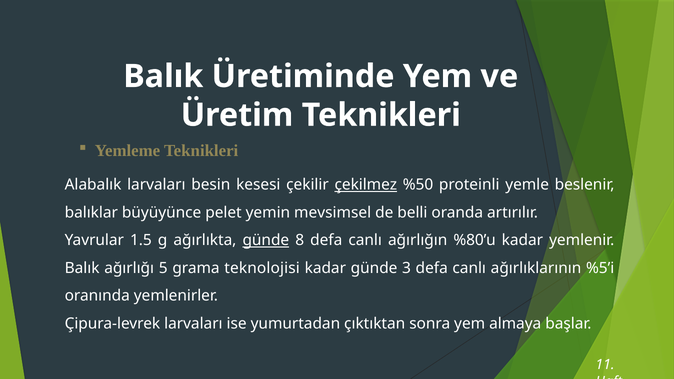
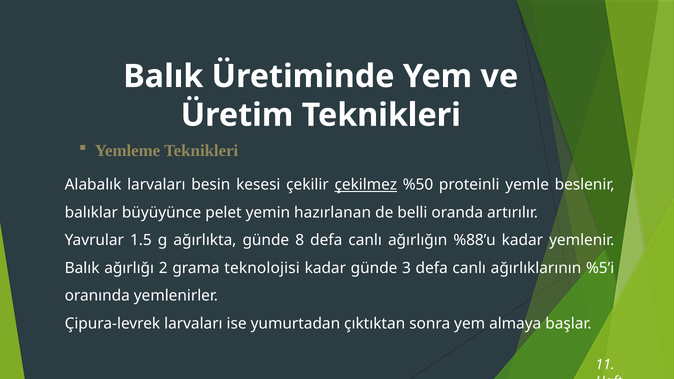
mevsimsel: mevsimsel -> hazırlanan
günde at (266, 240) underline: present -> none
%80’u: %80’u -> %88’u
5: 5 -> 2
